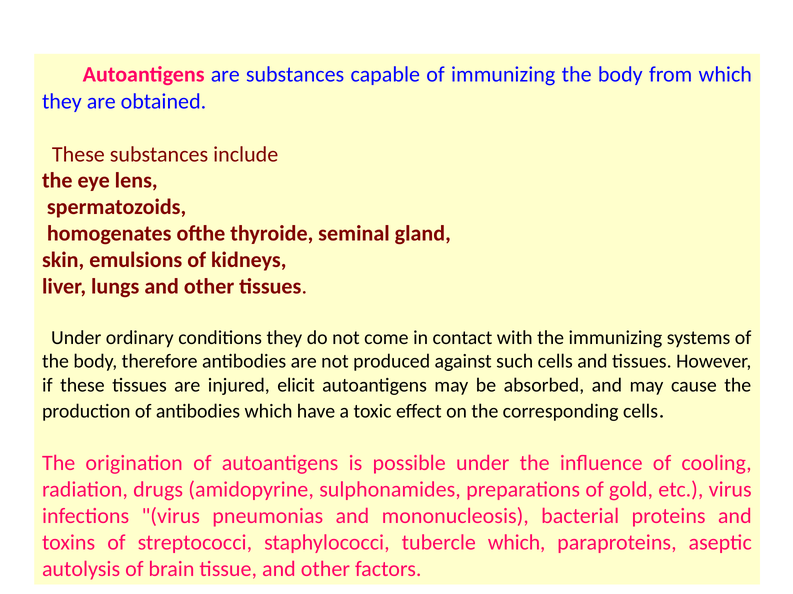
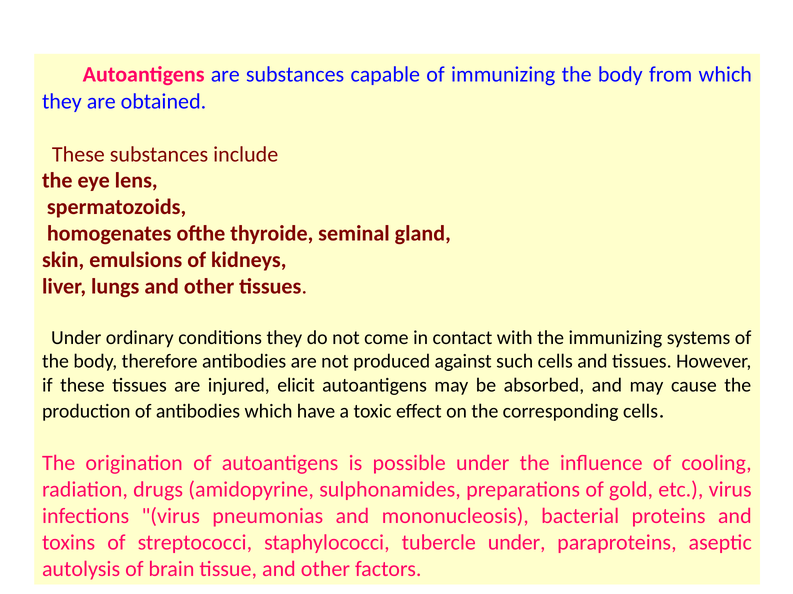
tubercle which: which -> under
